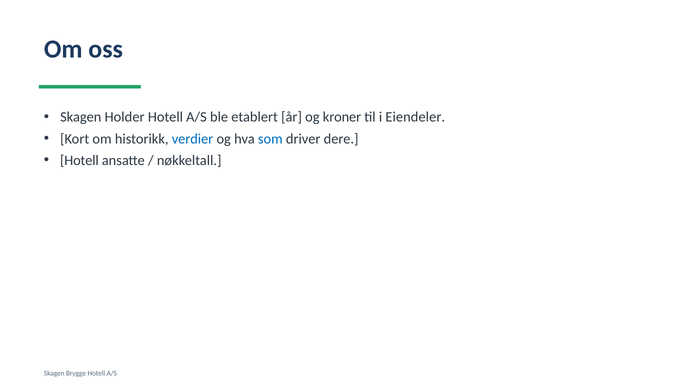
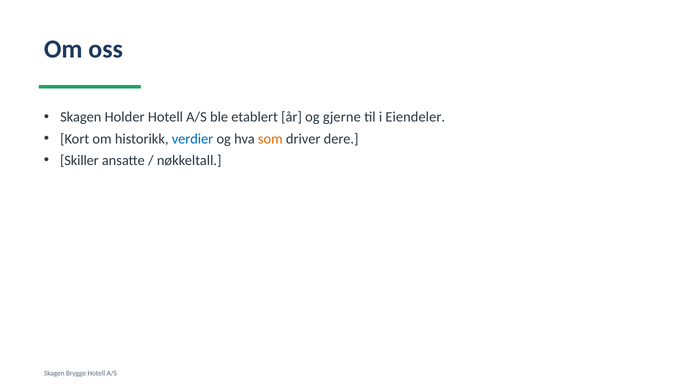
kroner: kroner -> gjerne
som colour: blue -> orange
Hotell at (79, 160): Hotell -> Skiller
